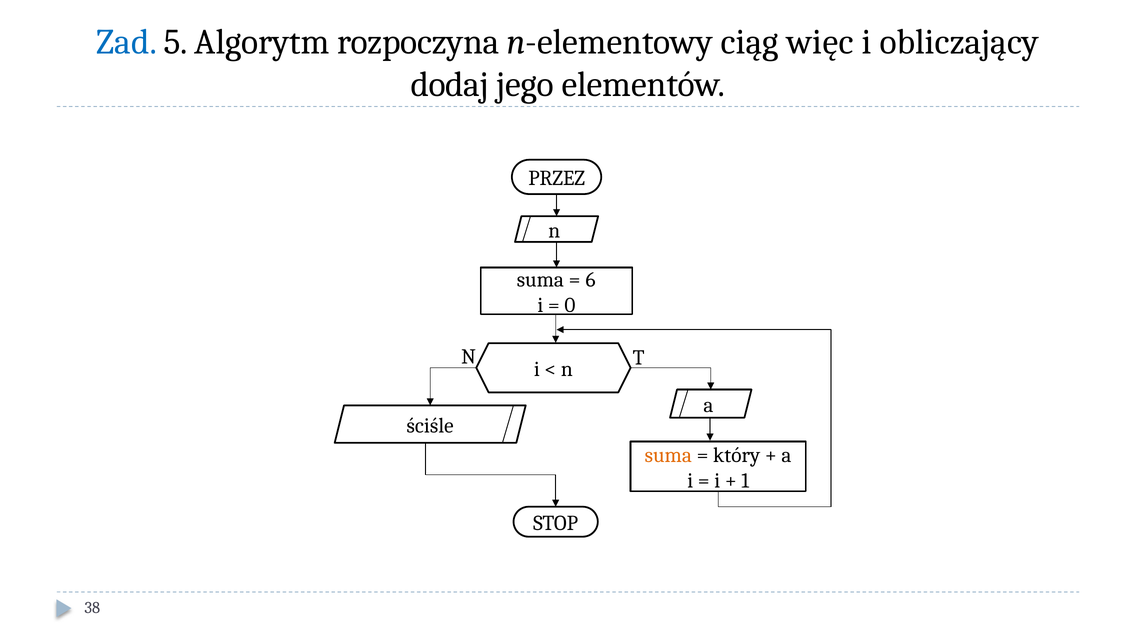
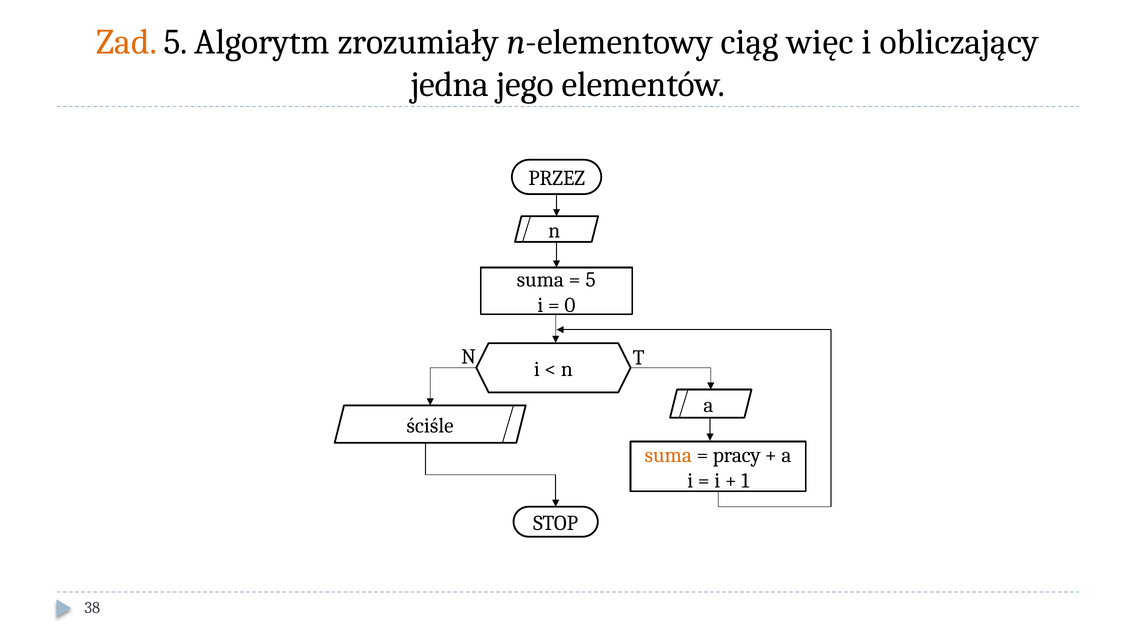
Zad colour: blue -> orange
rozpoczyna: rozpoczyna -> zrozumiały
dodaj: dodaj -> jedna
6 at (591, 280): 6 -> 5
który: który -> pracy
